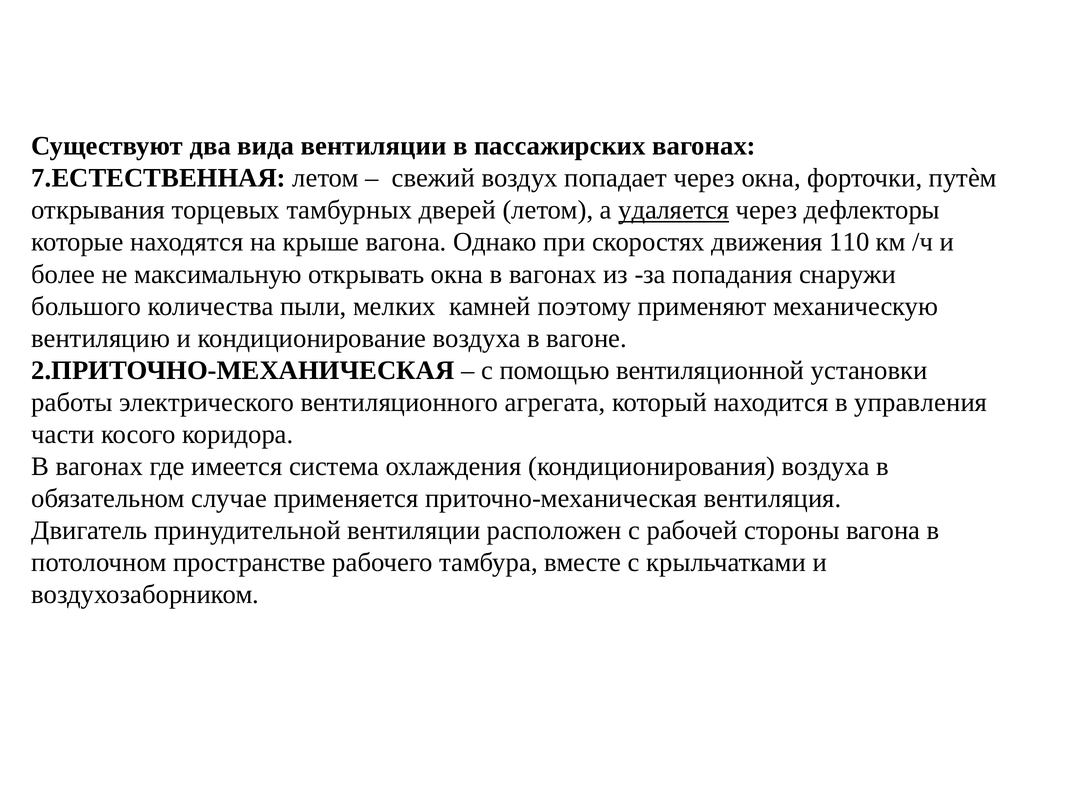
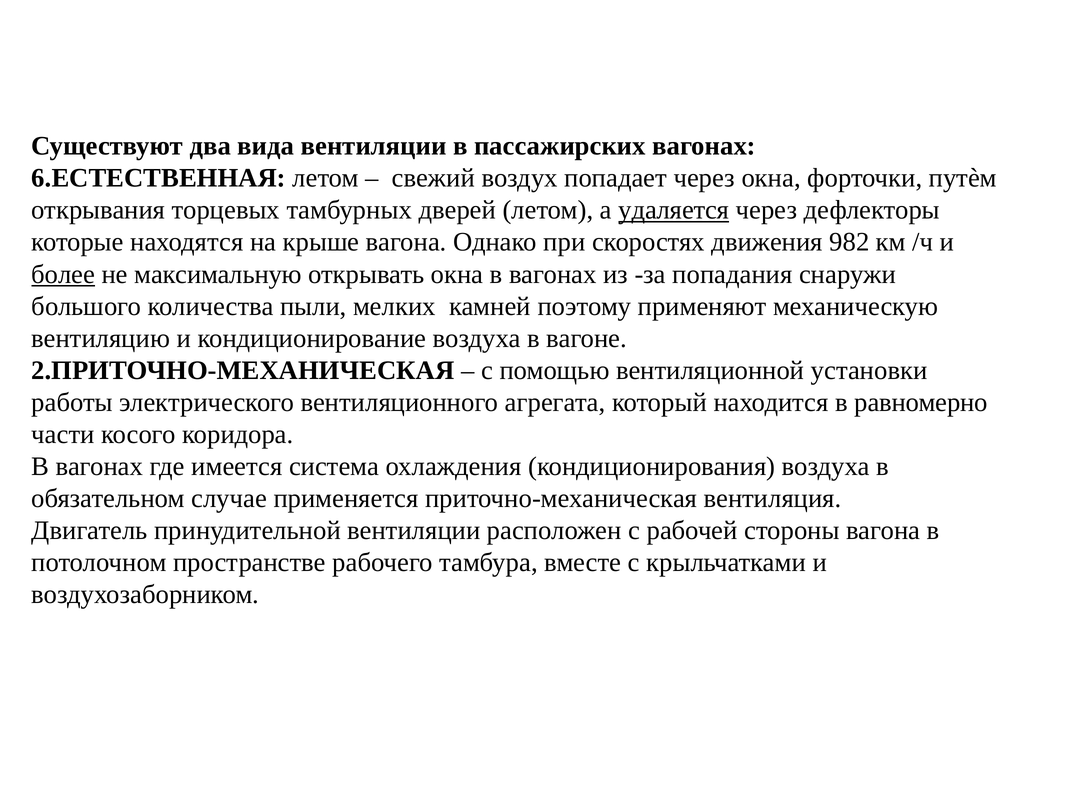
7.ЕСТЕСТВЕННАЯ: 7.ЕСТЕСТВЕННАЯ -> 6.ЕСТЕСТВЕННАЯ
110: 110 -> 982
более underline: none -> present
управления: управления -> равномерно
